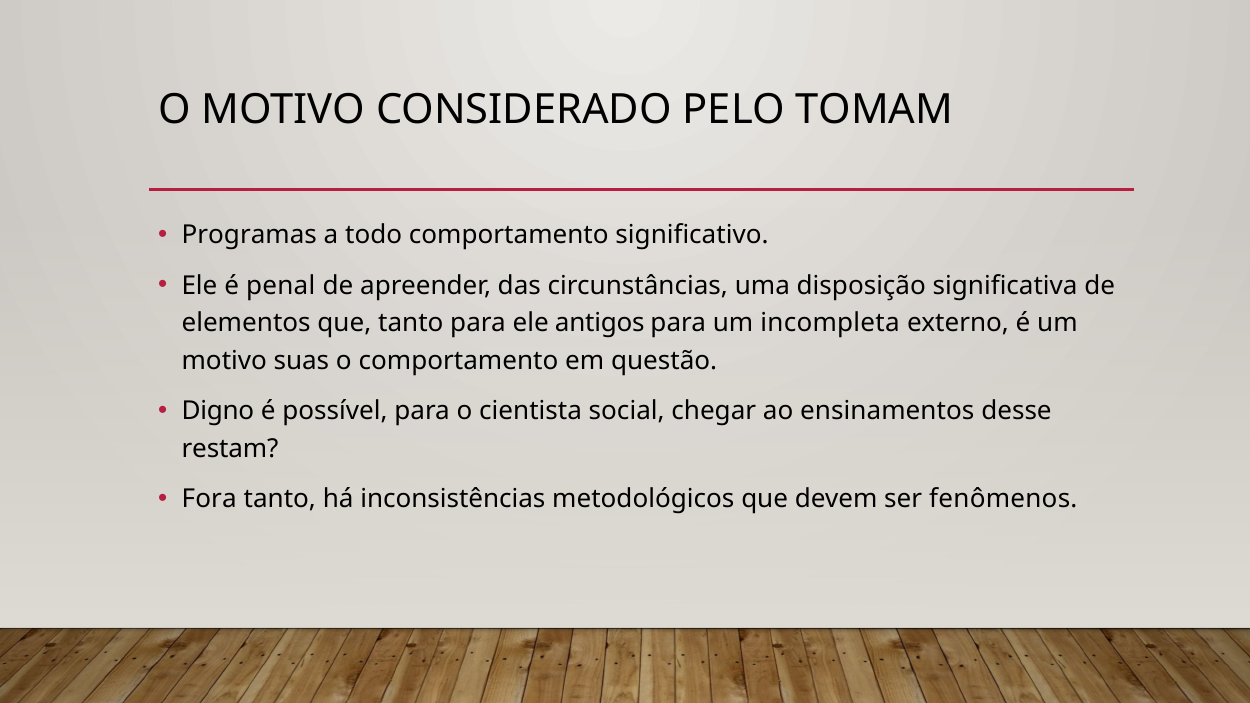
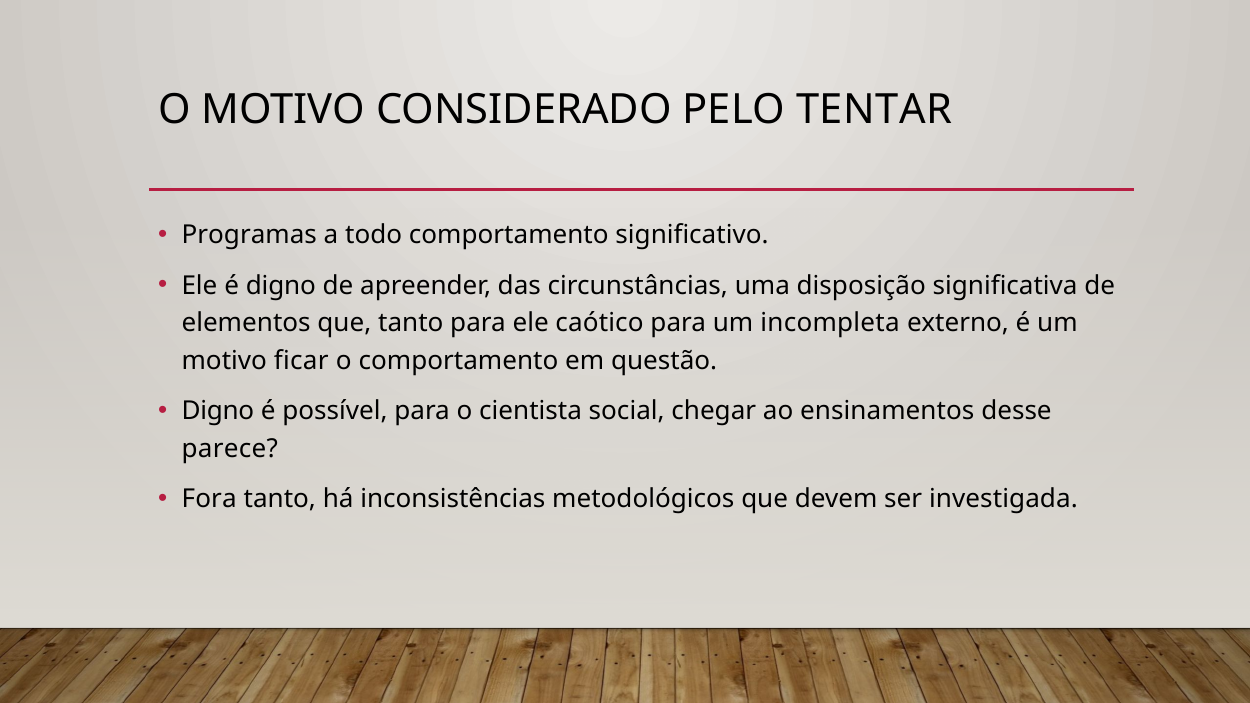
TOMAM: TOMAM -> TENTAR
é penal: penal -> digno
antigos: antigos -> caótico
suas: suas -> ficar
restam: restam -> parece
fenômenos: fenômenos -> investigada
